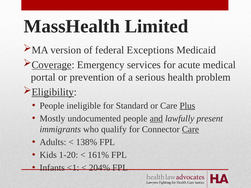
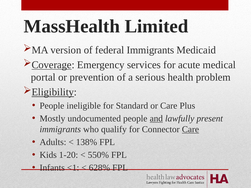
federal Exceptions: Exceptions -> Immigrants
Plus underline: present -> none
161%: 161% -> 550%
204%: 204% -> 628%
